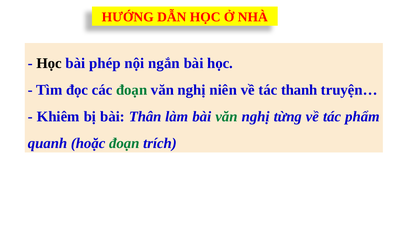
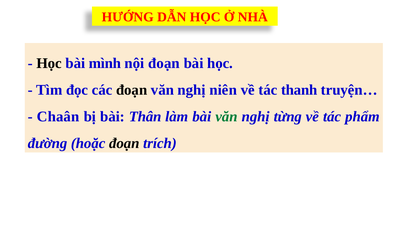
phép: phép -> mình
nội ngắn: ngắn -> đoạn
đoạn at (132, 90) colour: green -> black
Khiêm: Khiêm -> Chaân
quanh: quanh -> đường
đoạn at (124, 143) colour: green -> black
